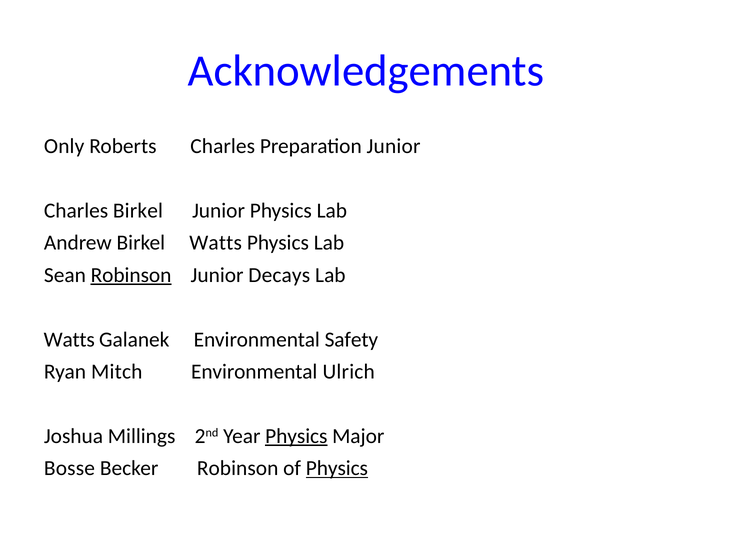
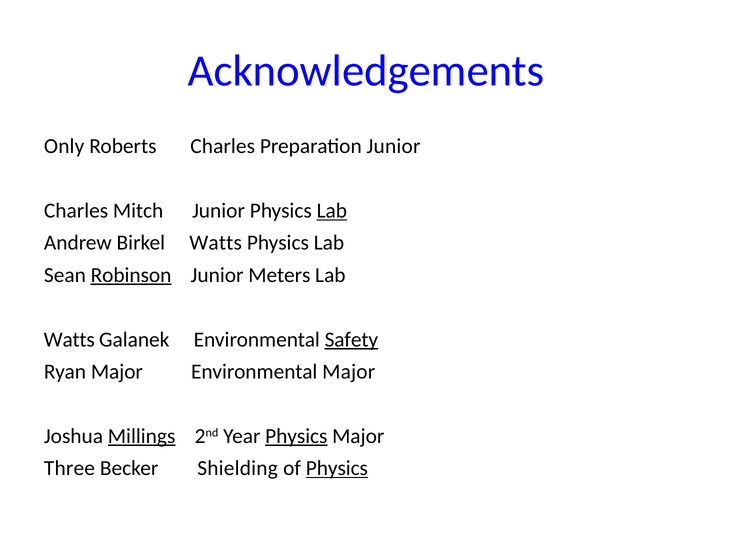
Charles Birkel: Birkel -> Mitch
Lab at (332, 211) underline: none -> present
Decays: Decays -> Meters
Safety underline: none -> present
Ryan Mitch: Mitch -> Major
Environmental Ulrich: Ulrich -> Major
Millings underline: none -> present
Bosse: Bosse -> Three
Becker Robinson: Robinson -> Shielding
